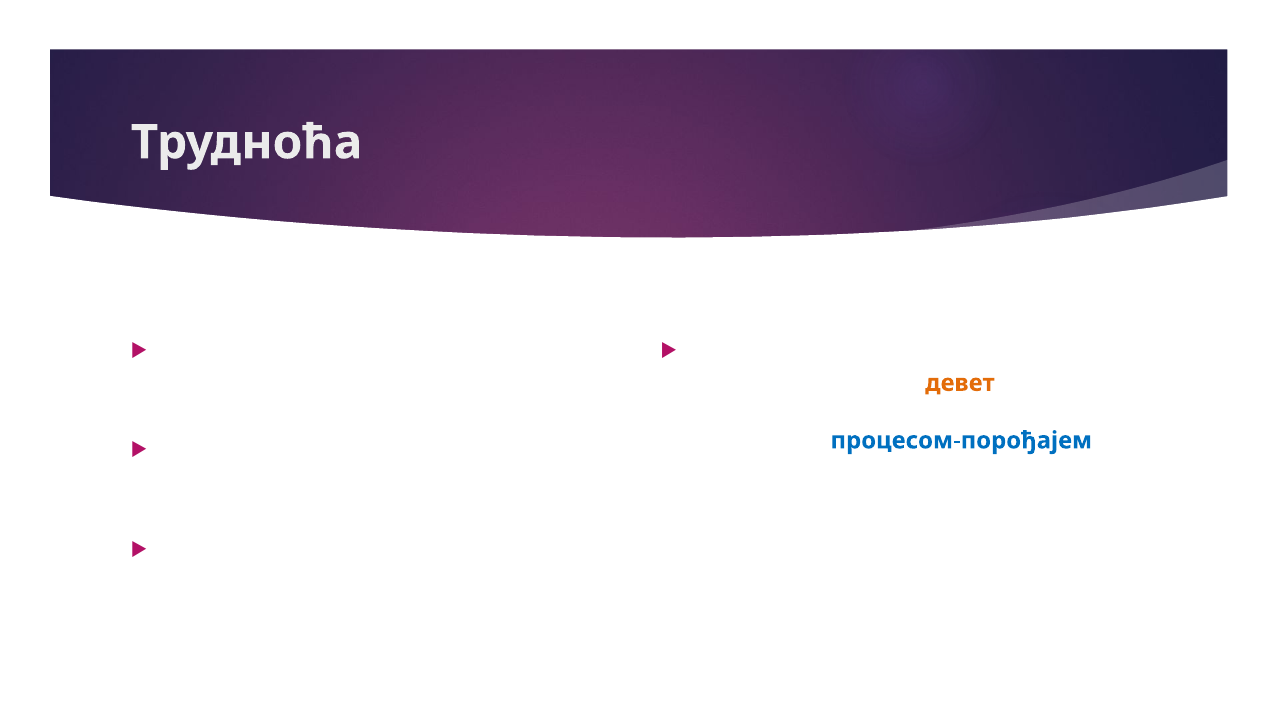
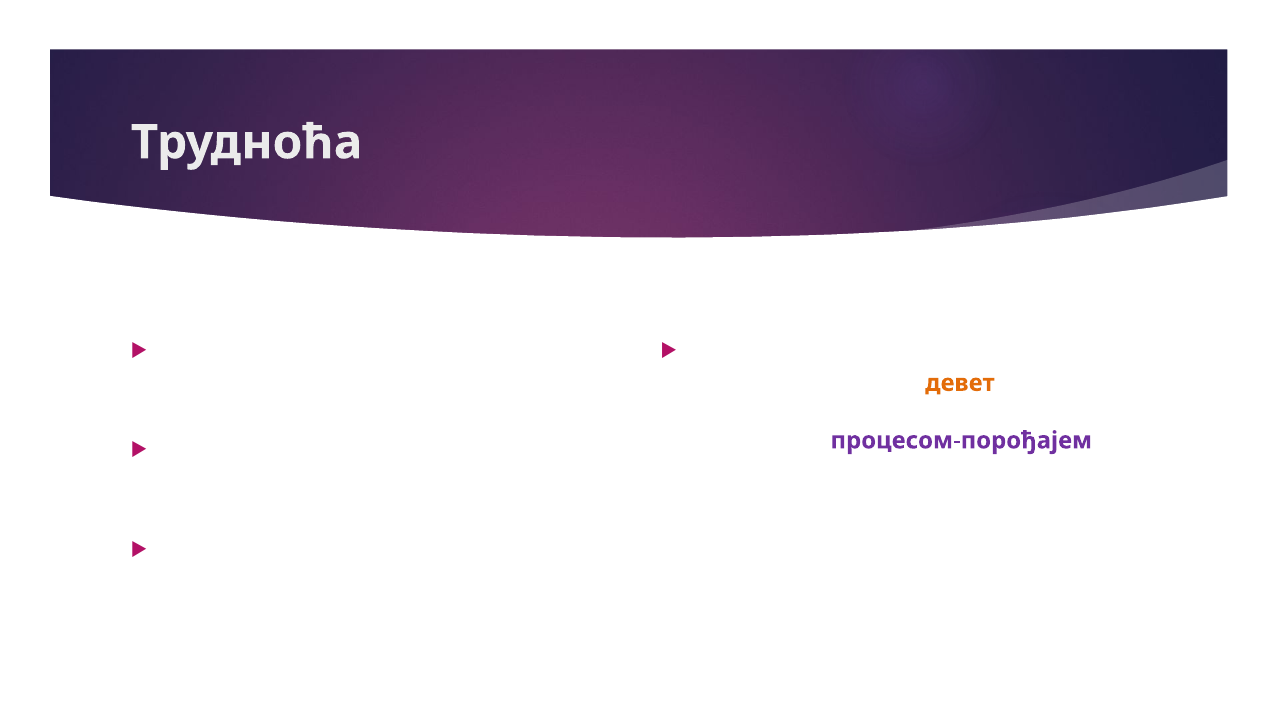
процесом-порођајем colour: blue -> purple
